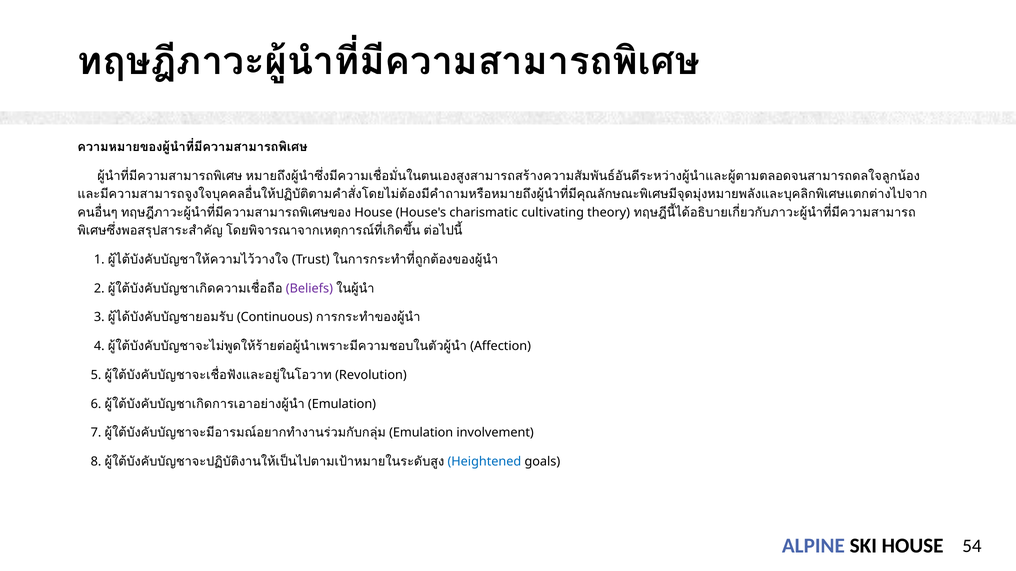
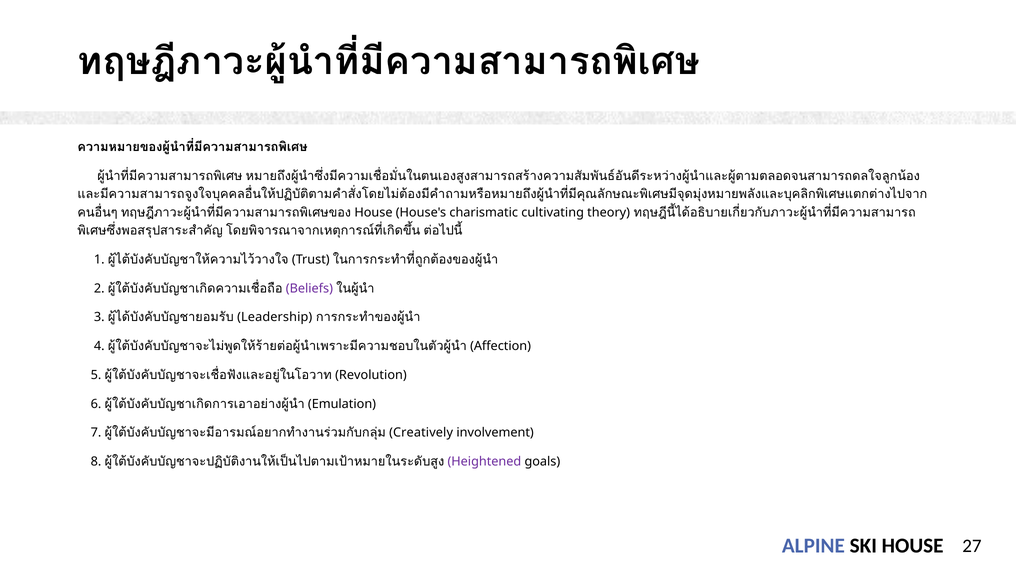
Continuous: Continuous -> Leadership
Emulation at (421, 433): Emulation -> Creatively
Heightened colour: blue -> purple
54: 54 -> 27
